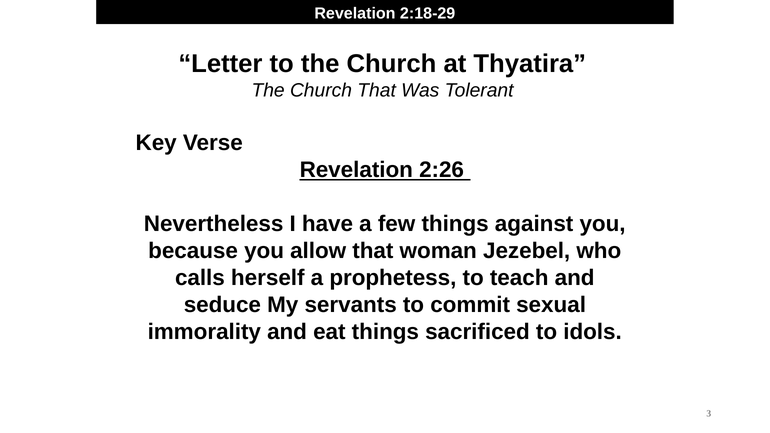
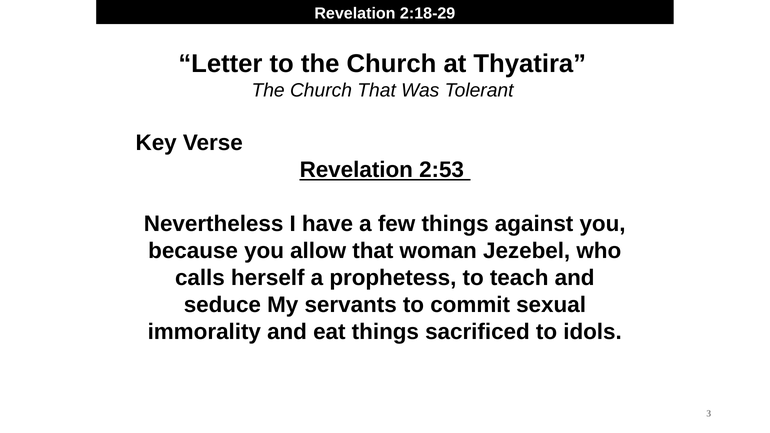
2:26: 2:26 -> 2:53
